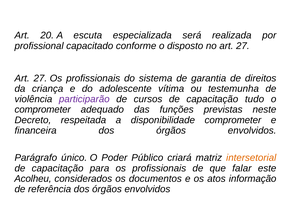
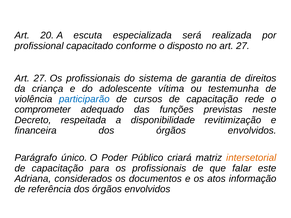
participarão colour: purple -> blue
tudo: tudo -> rede
disponibilidade comprometer: comprometer -> revitimização
Acolheu: Acolheu -> Adriana
